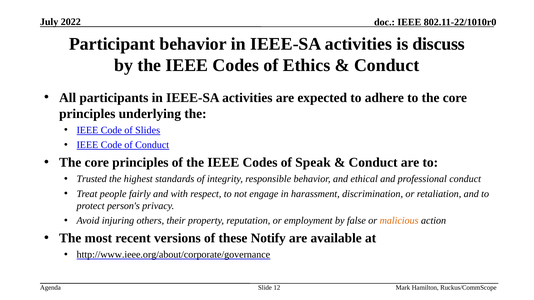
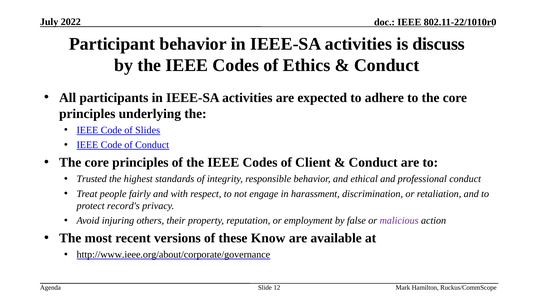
Speak: Speak -> Client
person's: person's -> record's
malicious colour: orange -> purple
Notify: Notify -> Know
